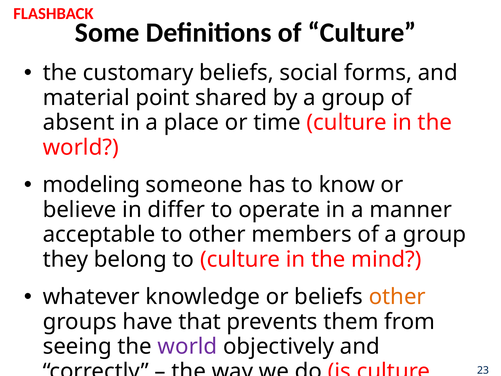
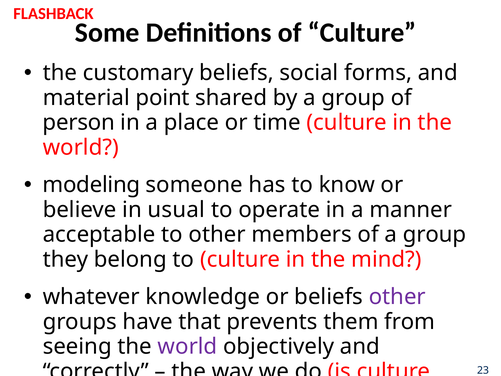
absent: absent -> person
differ: differ -> usual
other at (397, 297) colour: orange -> purple
